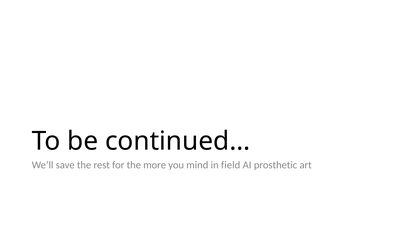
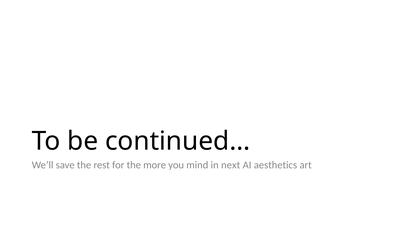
field: field -> next
prosthetic: prosthetic -> aesthetics
